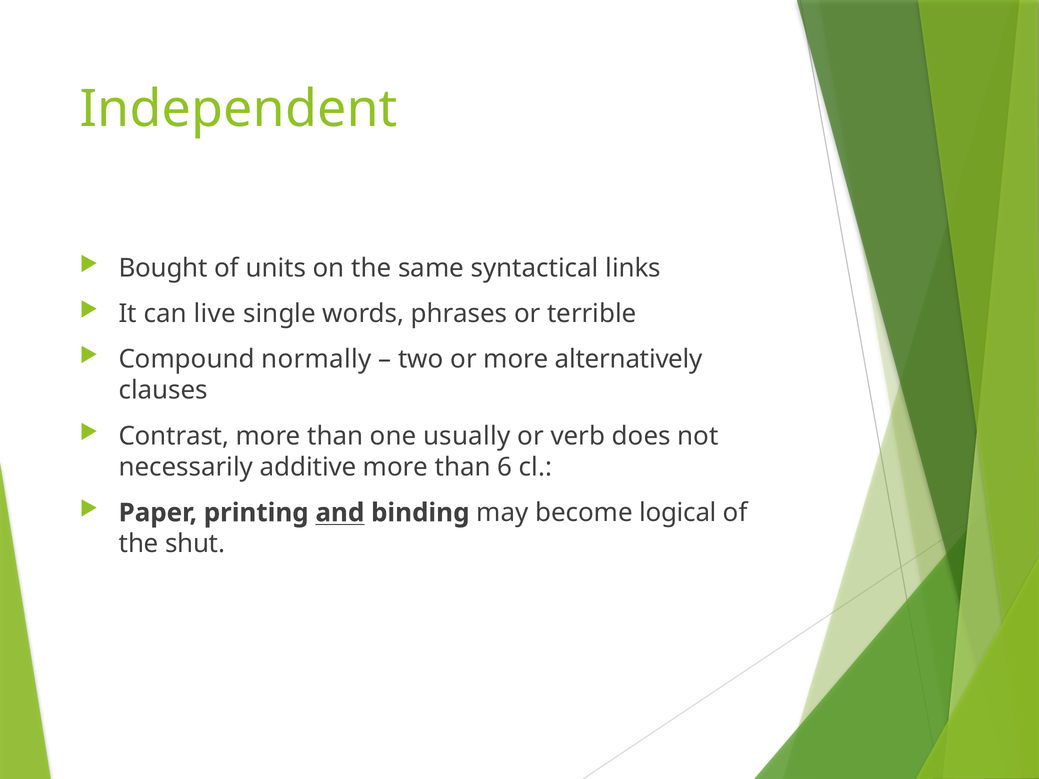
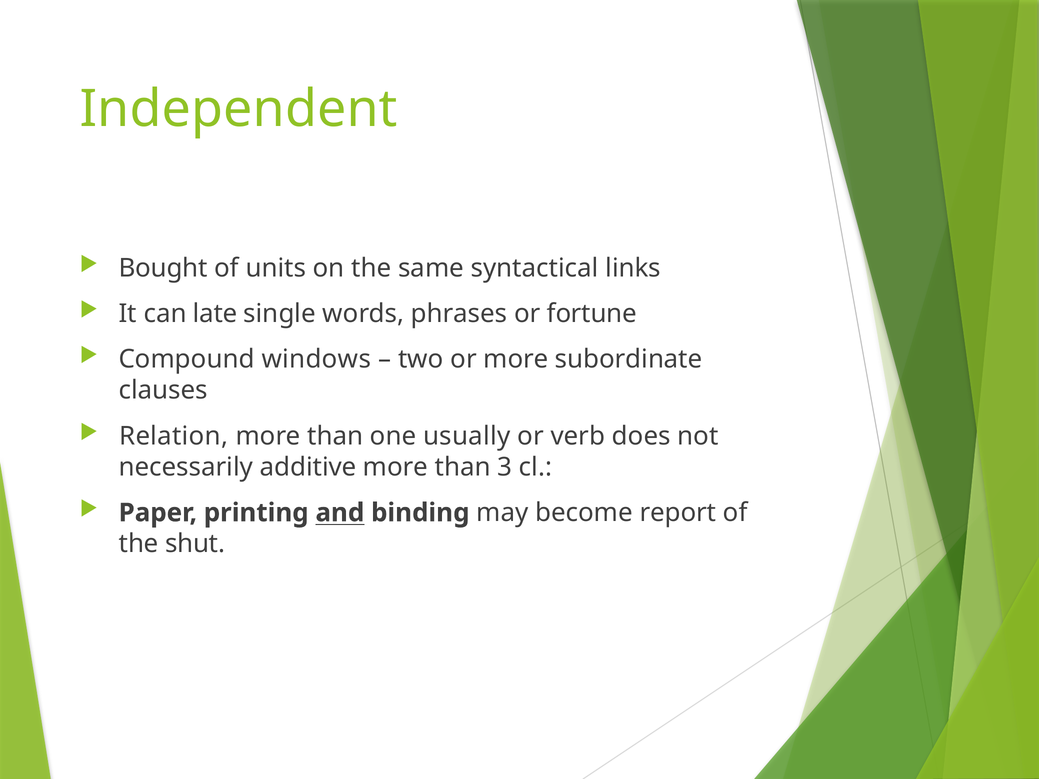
live: live -> late
terrible: terrible -> fortune
normally: normally -> windows
alternatively: alternatively -> subordinate
Contrast: Contrast -> Relation
6: 6 -> 3
logical: logical -> report
